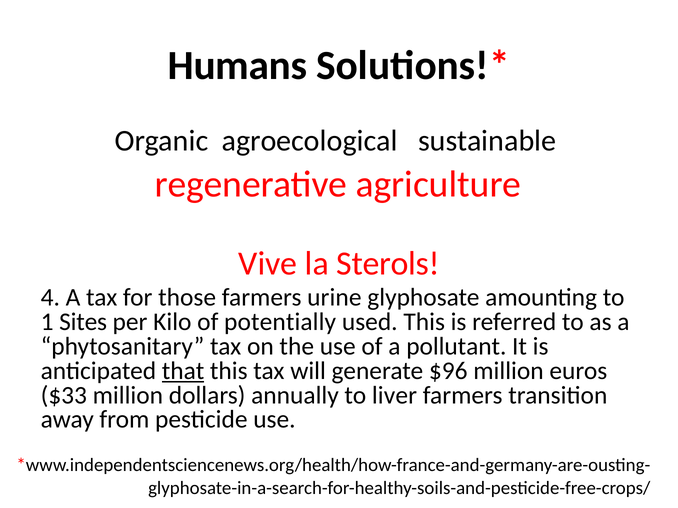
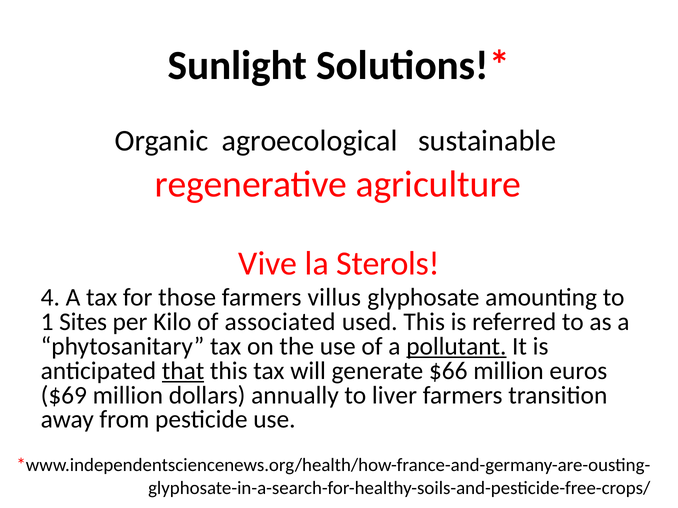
Humans: Humans -> Sunlight
urine: urine -> villus
potentially: potentially -> associated
pollutant underline: none -> present
$96: $96 -> $66
$33: $33 -> $69
